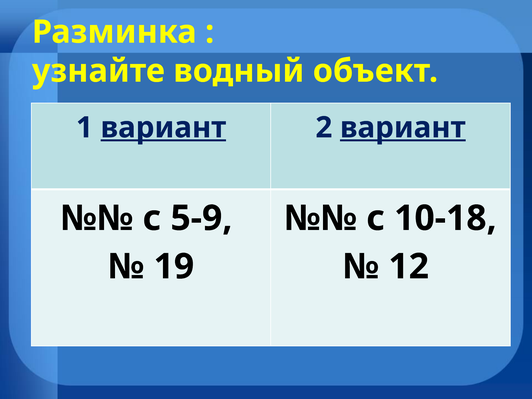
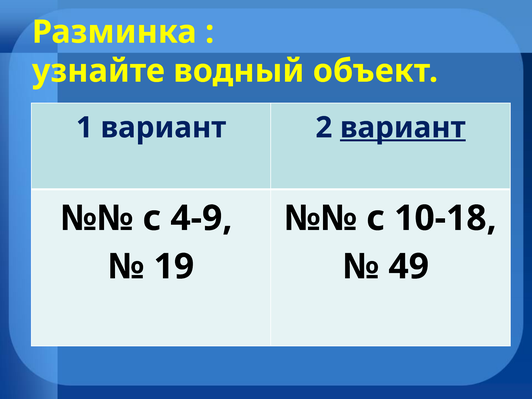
вариант at (163, 128) underline: present -> none
5-9: 5-9 -> 4-9
12: 12 -> 49
